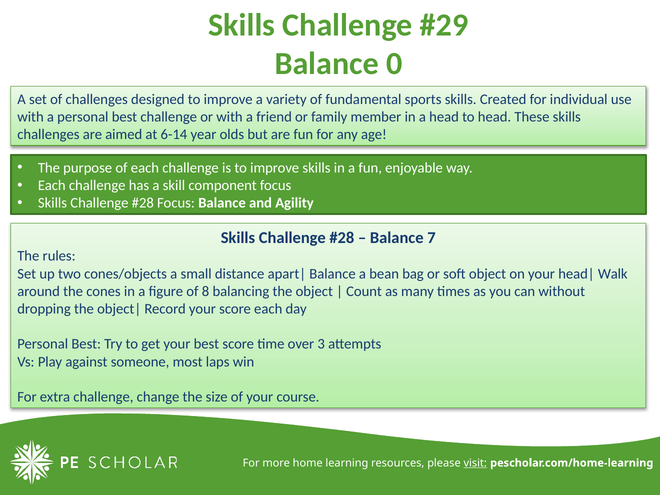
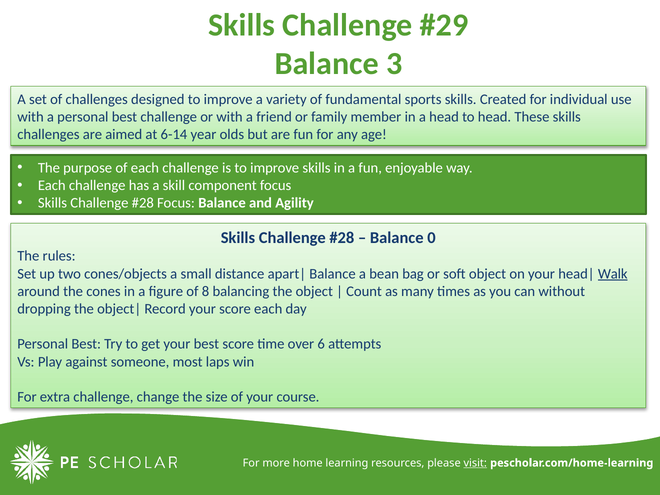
0: 0 -> 3
7: 7 -> 0
Walk underline: none -> present
3: 3 -> 6
